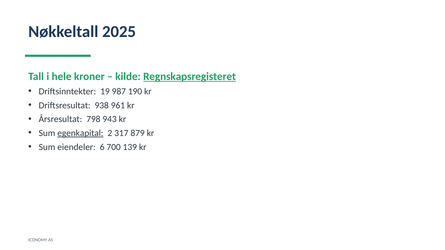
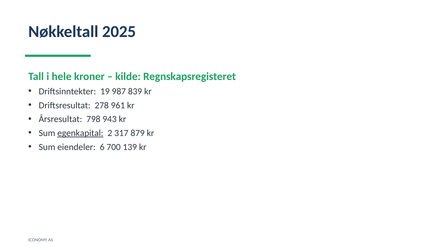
Regnskapsregisteret underline: present -> none
190: 190 -> 839
938: 938 -> 278
